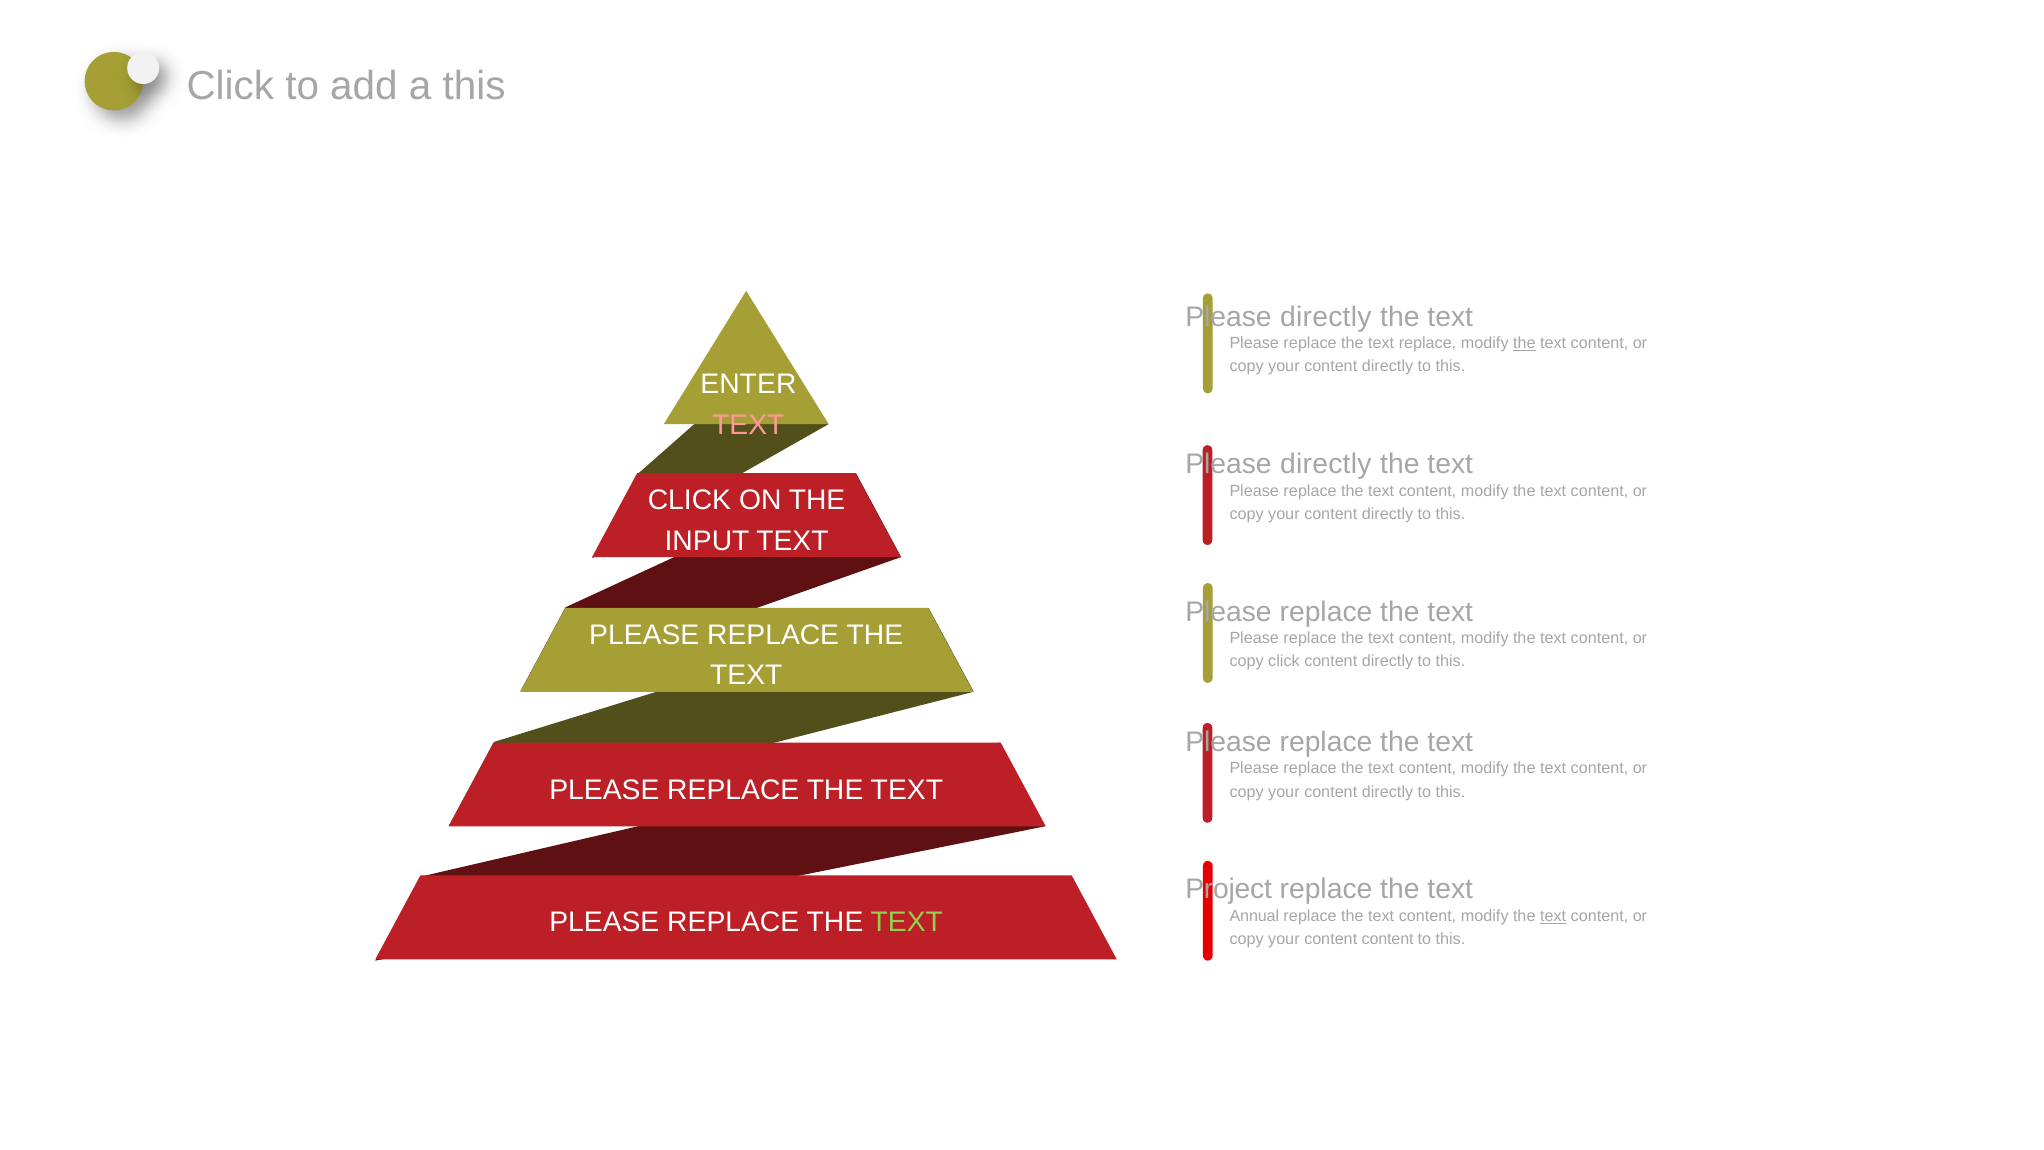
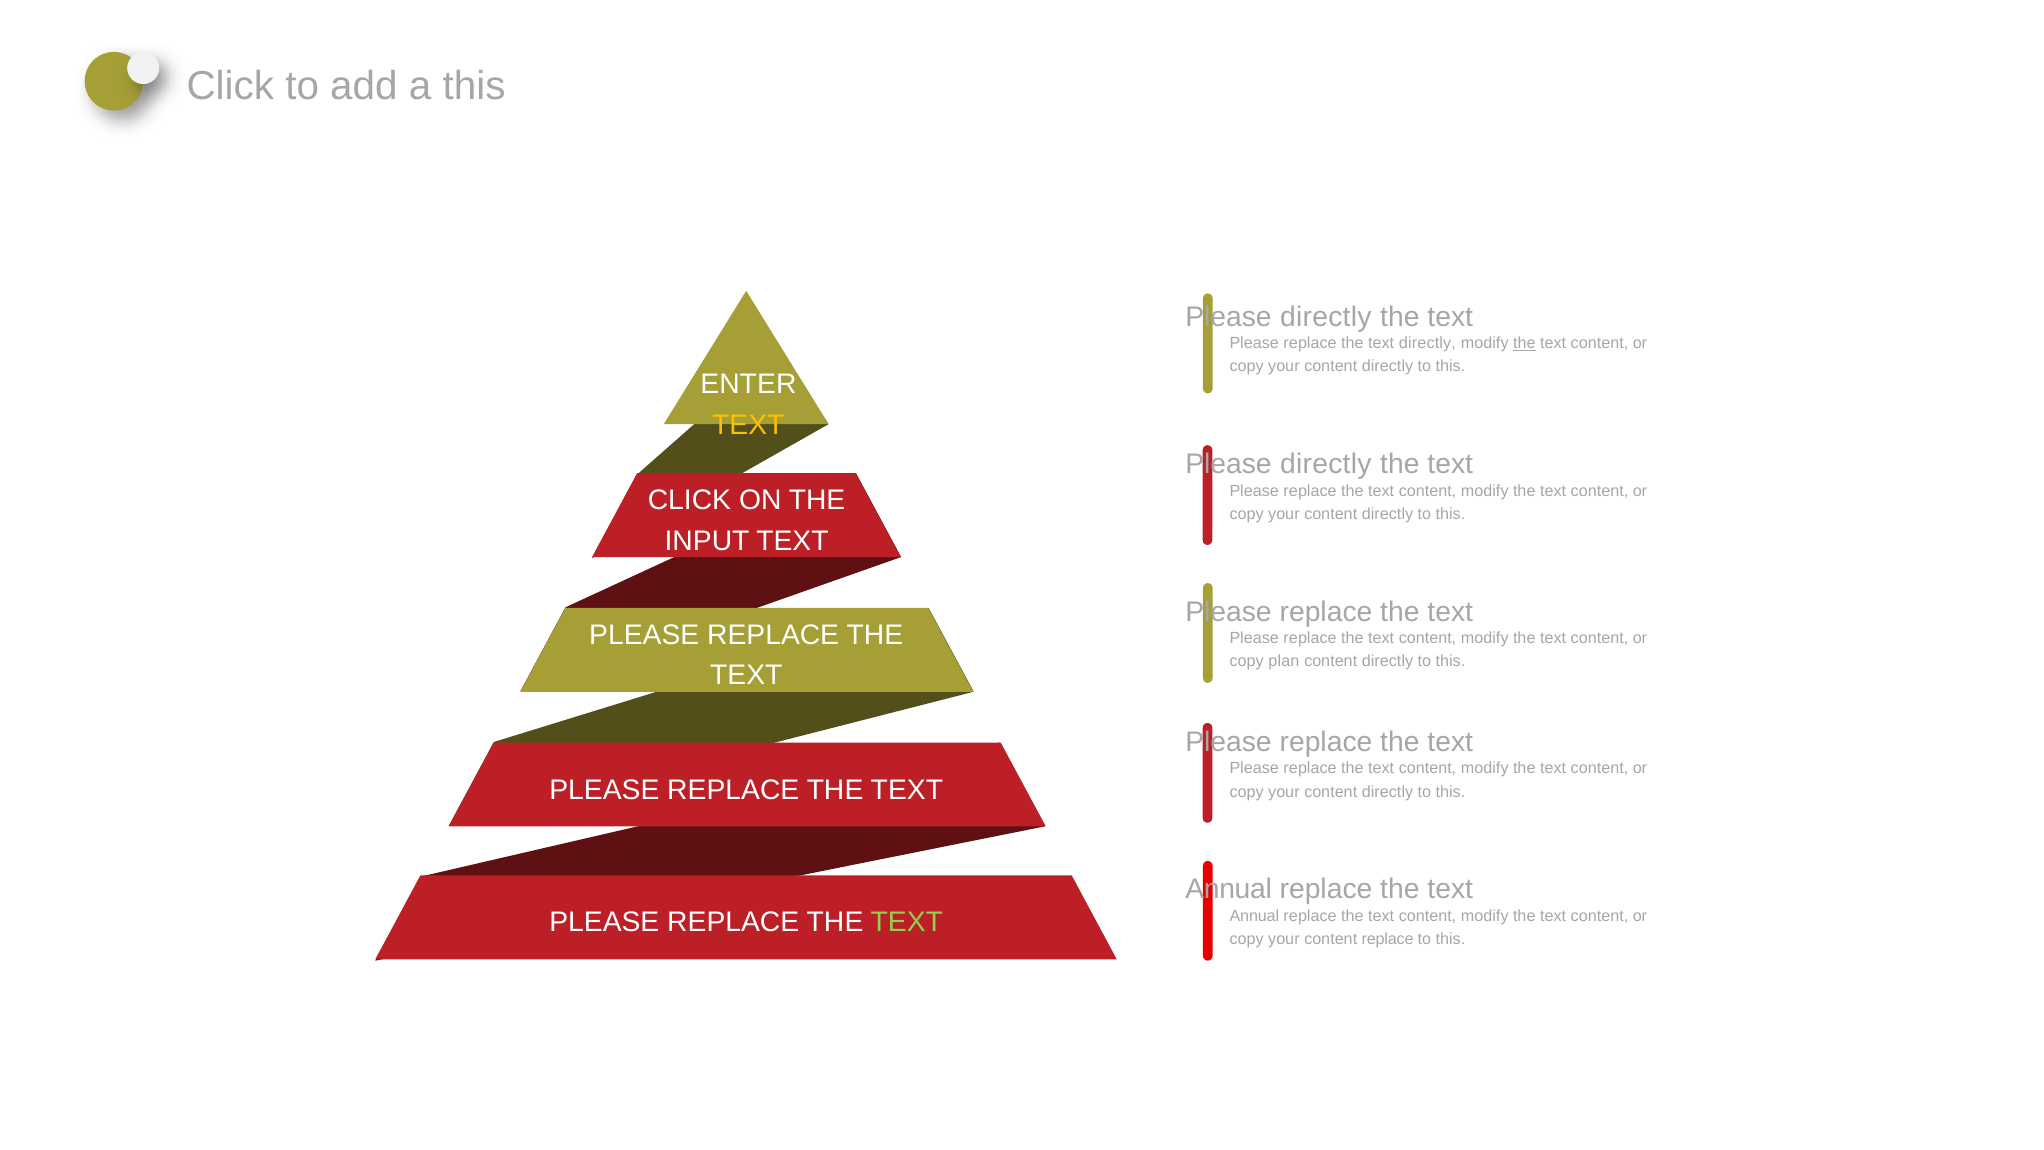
text replace: replace -> directly
TEXT at (748, 425) colour: pink -> yellow
copy click: click -> plan
Project at (1229, 889): Project -> Annual
text at (1553, 916) underline: present -> none
content content: content -> replace
